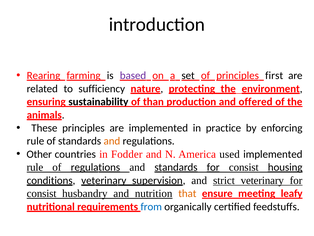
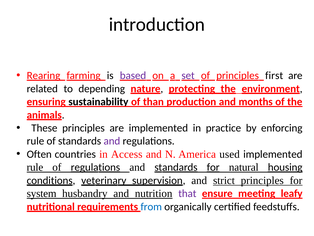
set colour: black -> purple
sufficiency: sufficiency -> depending
offered: offered -> months
and at (112, 141) colour: orange -> purple
Other: Other -> Often
Fodder: Fodder -> Access
standards for consist: consist -> natural
strict veterinary: veterinary -> principles
consist at (42, 193): consist -> system
that colour: orange -> purple
